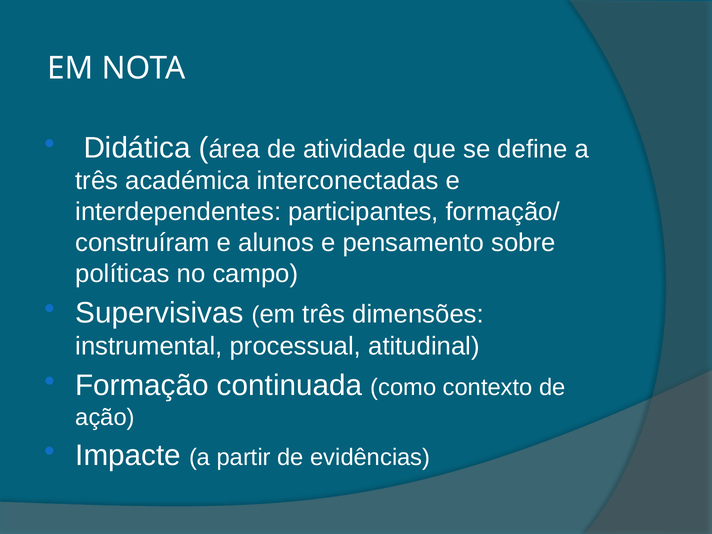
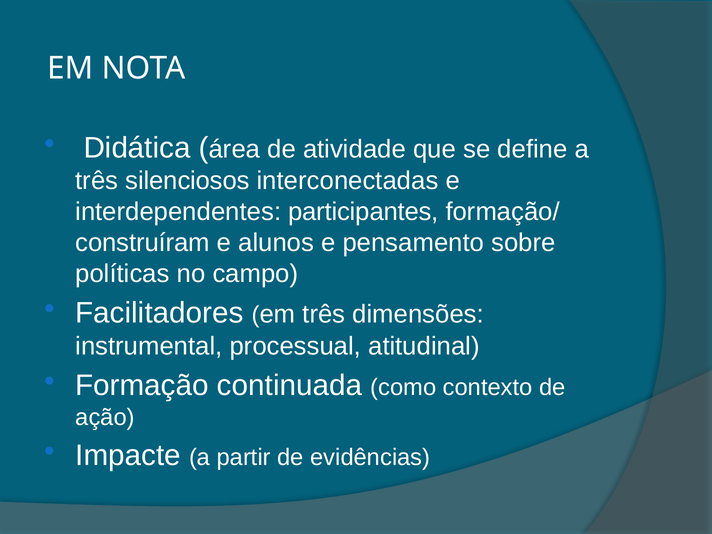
académica: académica -> silenciosos
Supervisivas: Supervisivas -> Facilitadores
